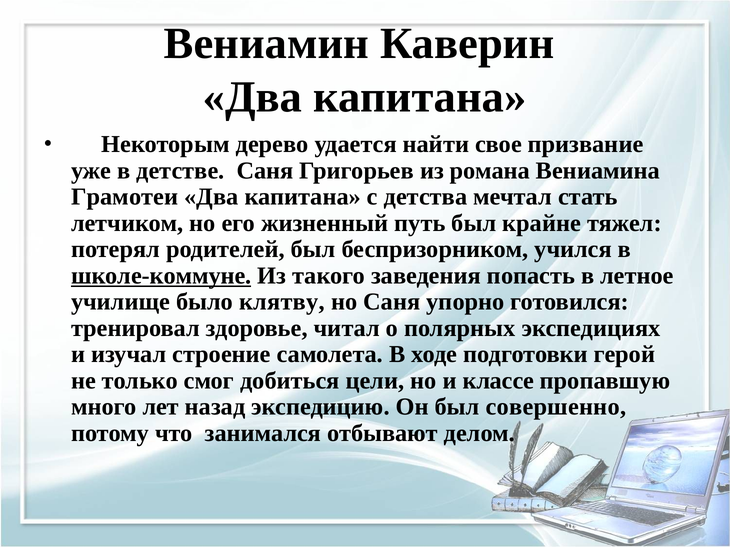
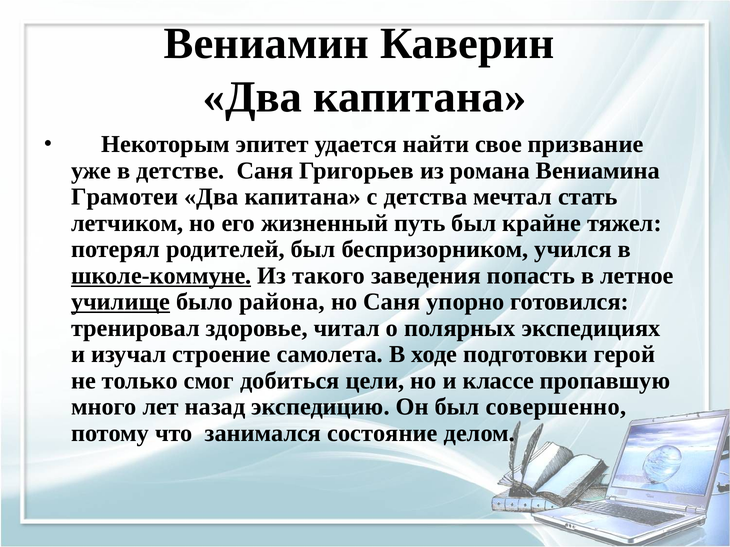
дерево: дерево -> эпитет
училище underline: none -> present
клятву: клятву -> района
отбывают: отбывают -> состояние
